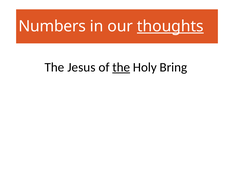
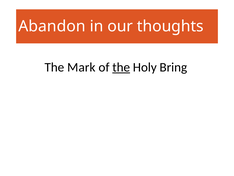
Numbers: Numbers -> Abandon
thoughts underline: present -> none
Jesus: Jesus -> Mark
